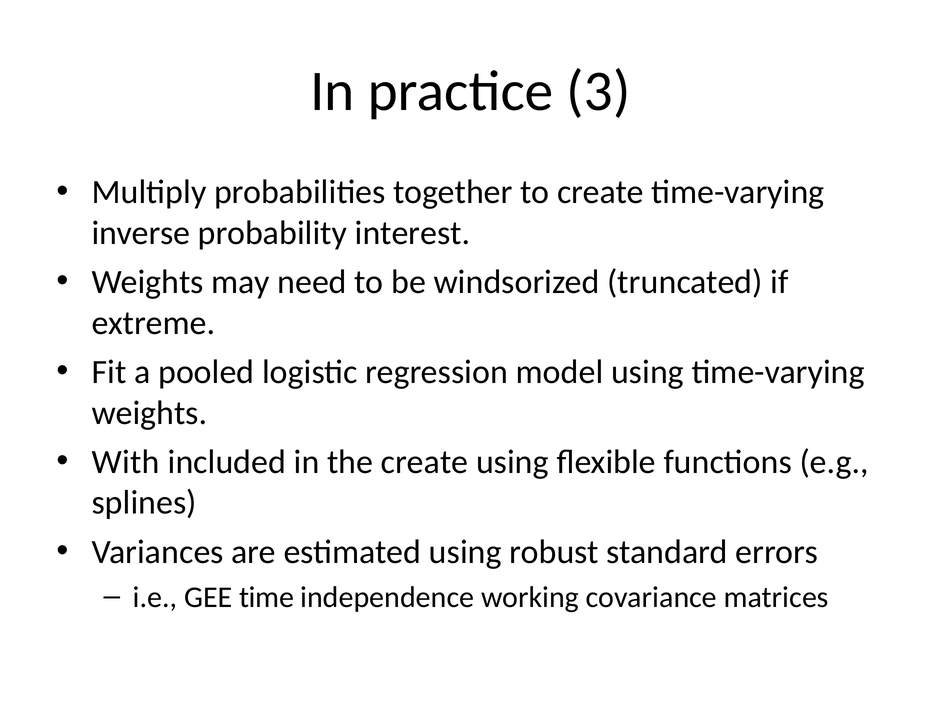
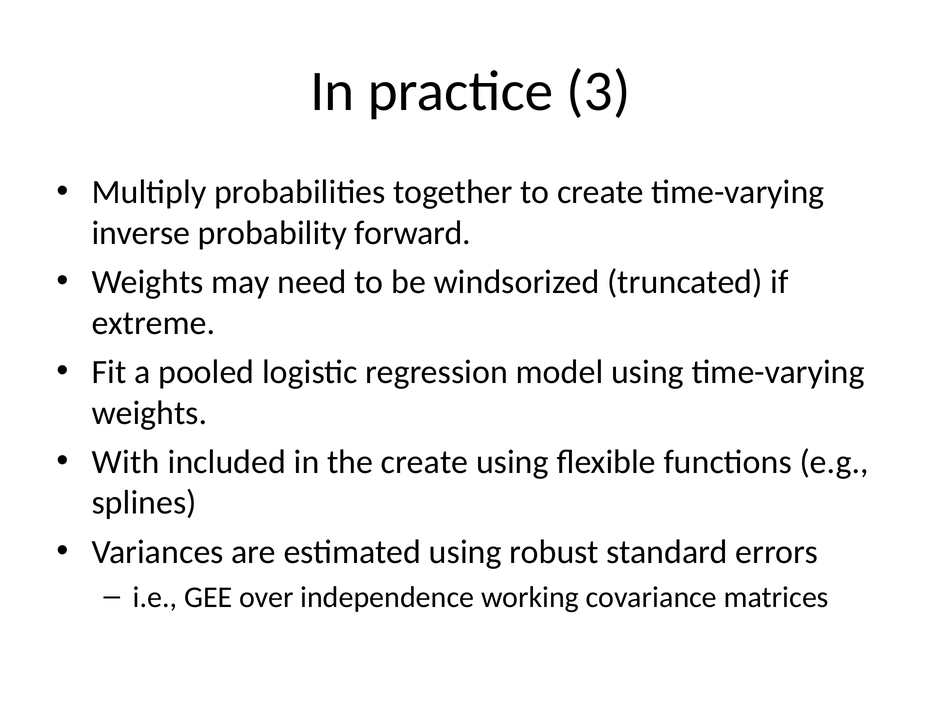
interest: interest -> forward
time: time -> over
